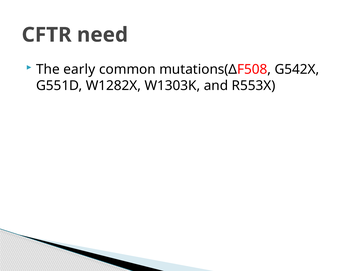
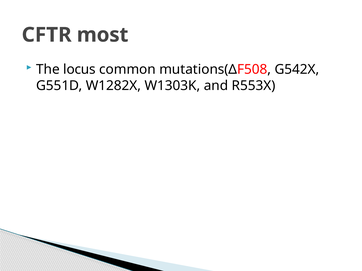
need: need -> most
early: early -> locus
